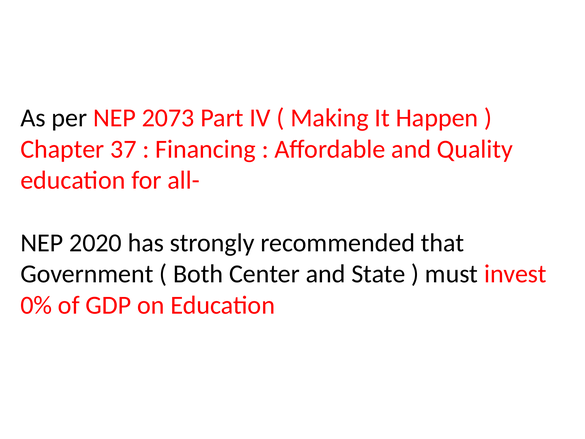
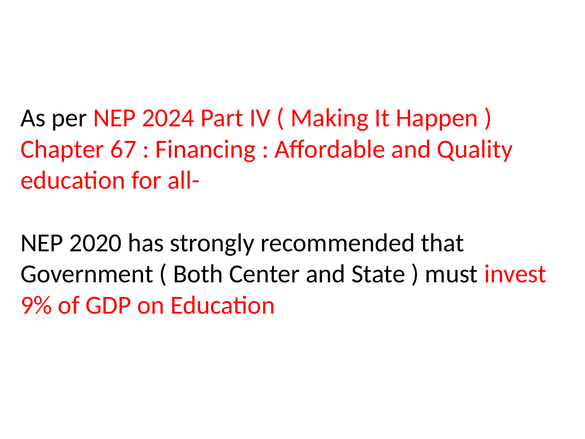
2073: 2073 -> 2024
37: 37 -> 67
0%: 0% -> 9%
